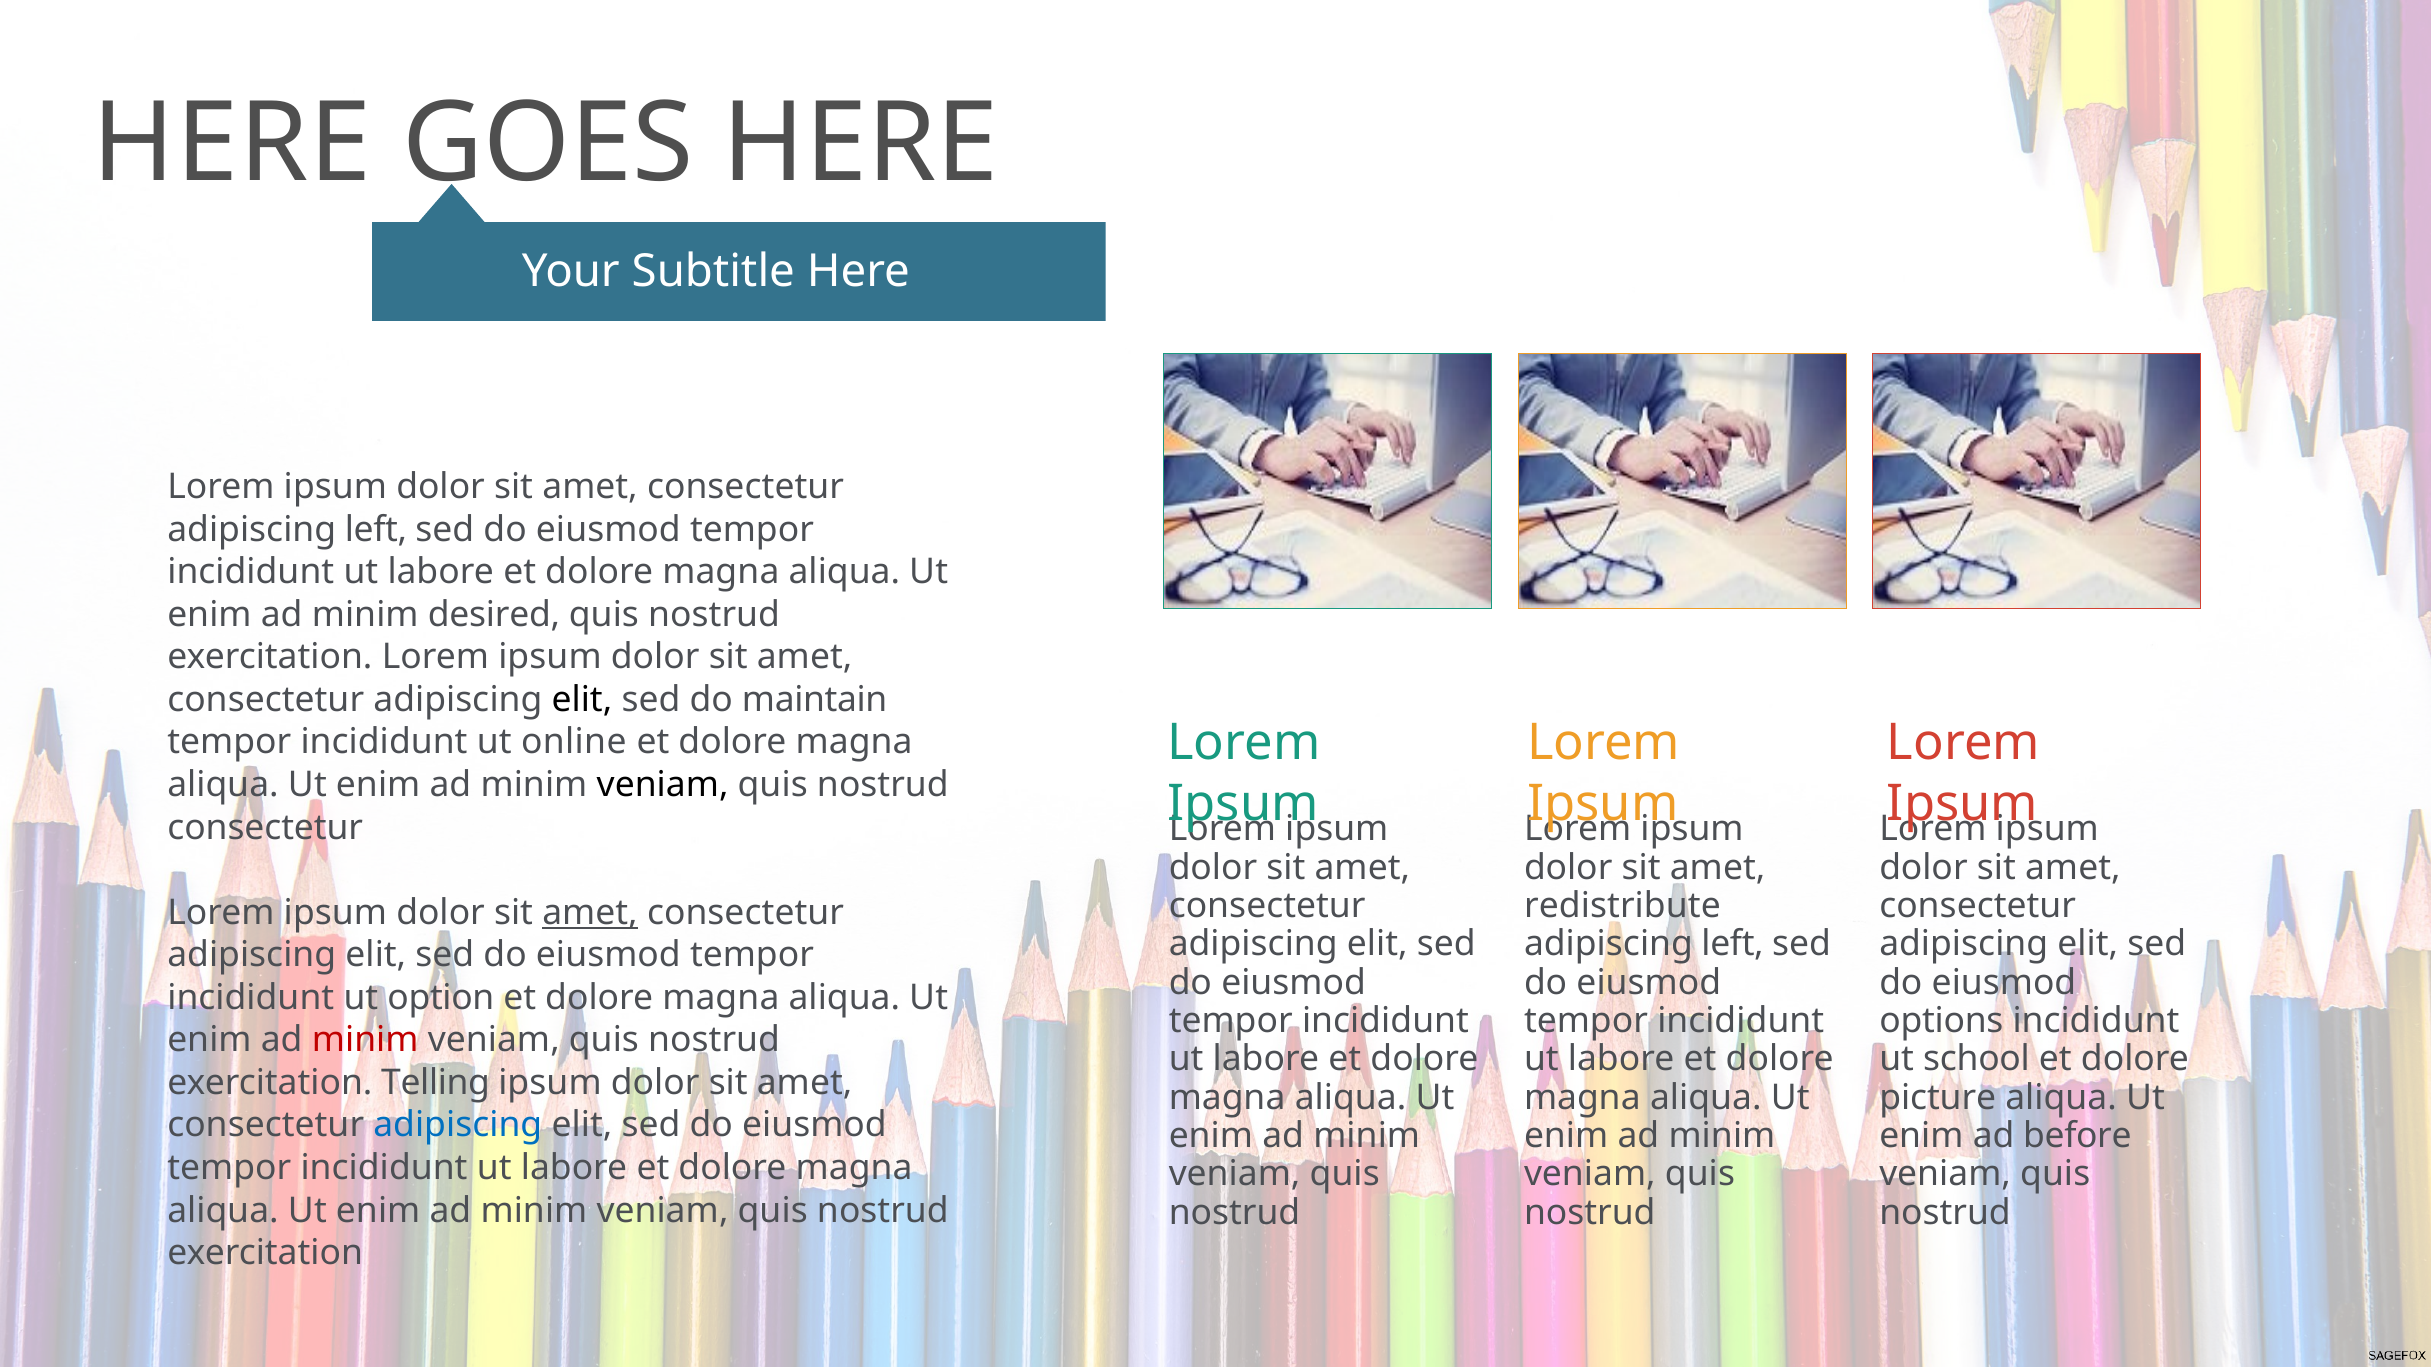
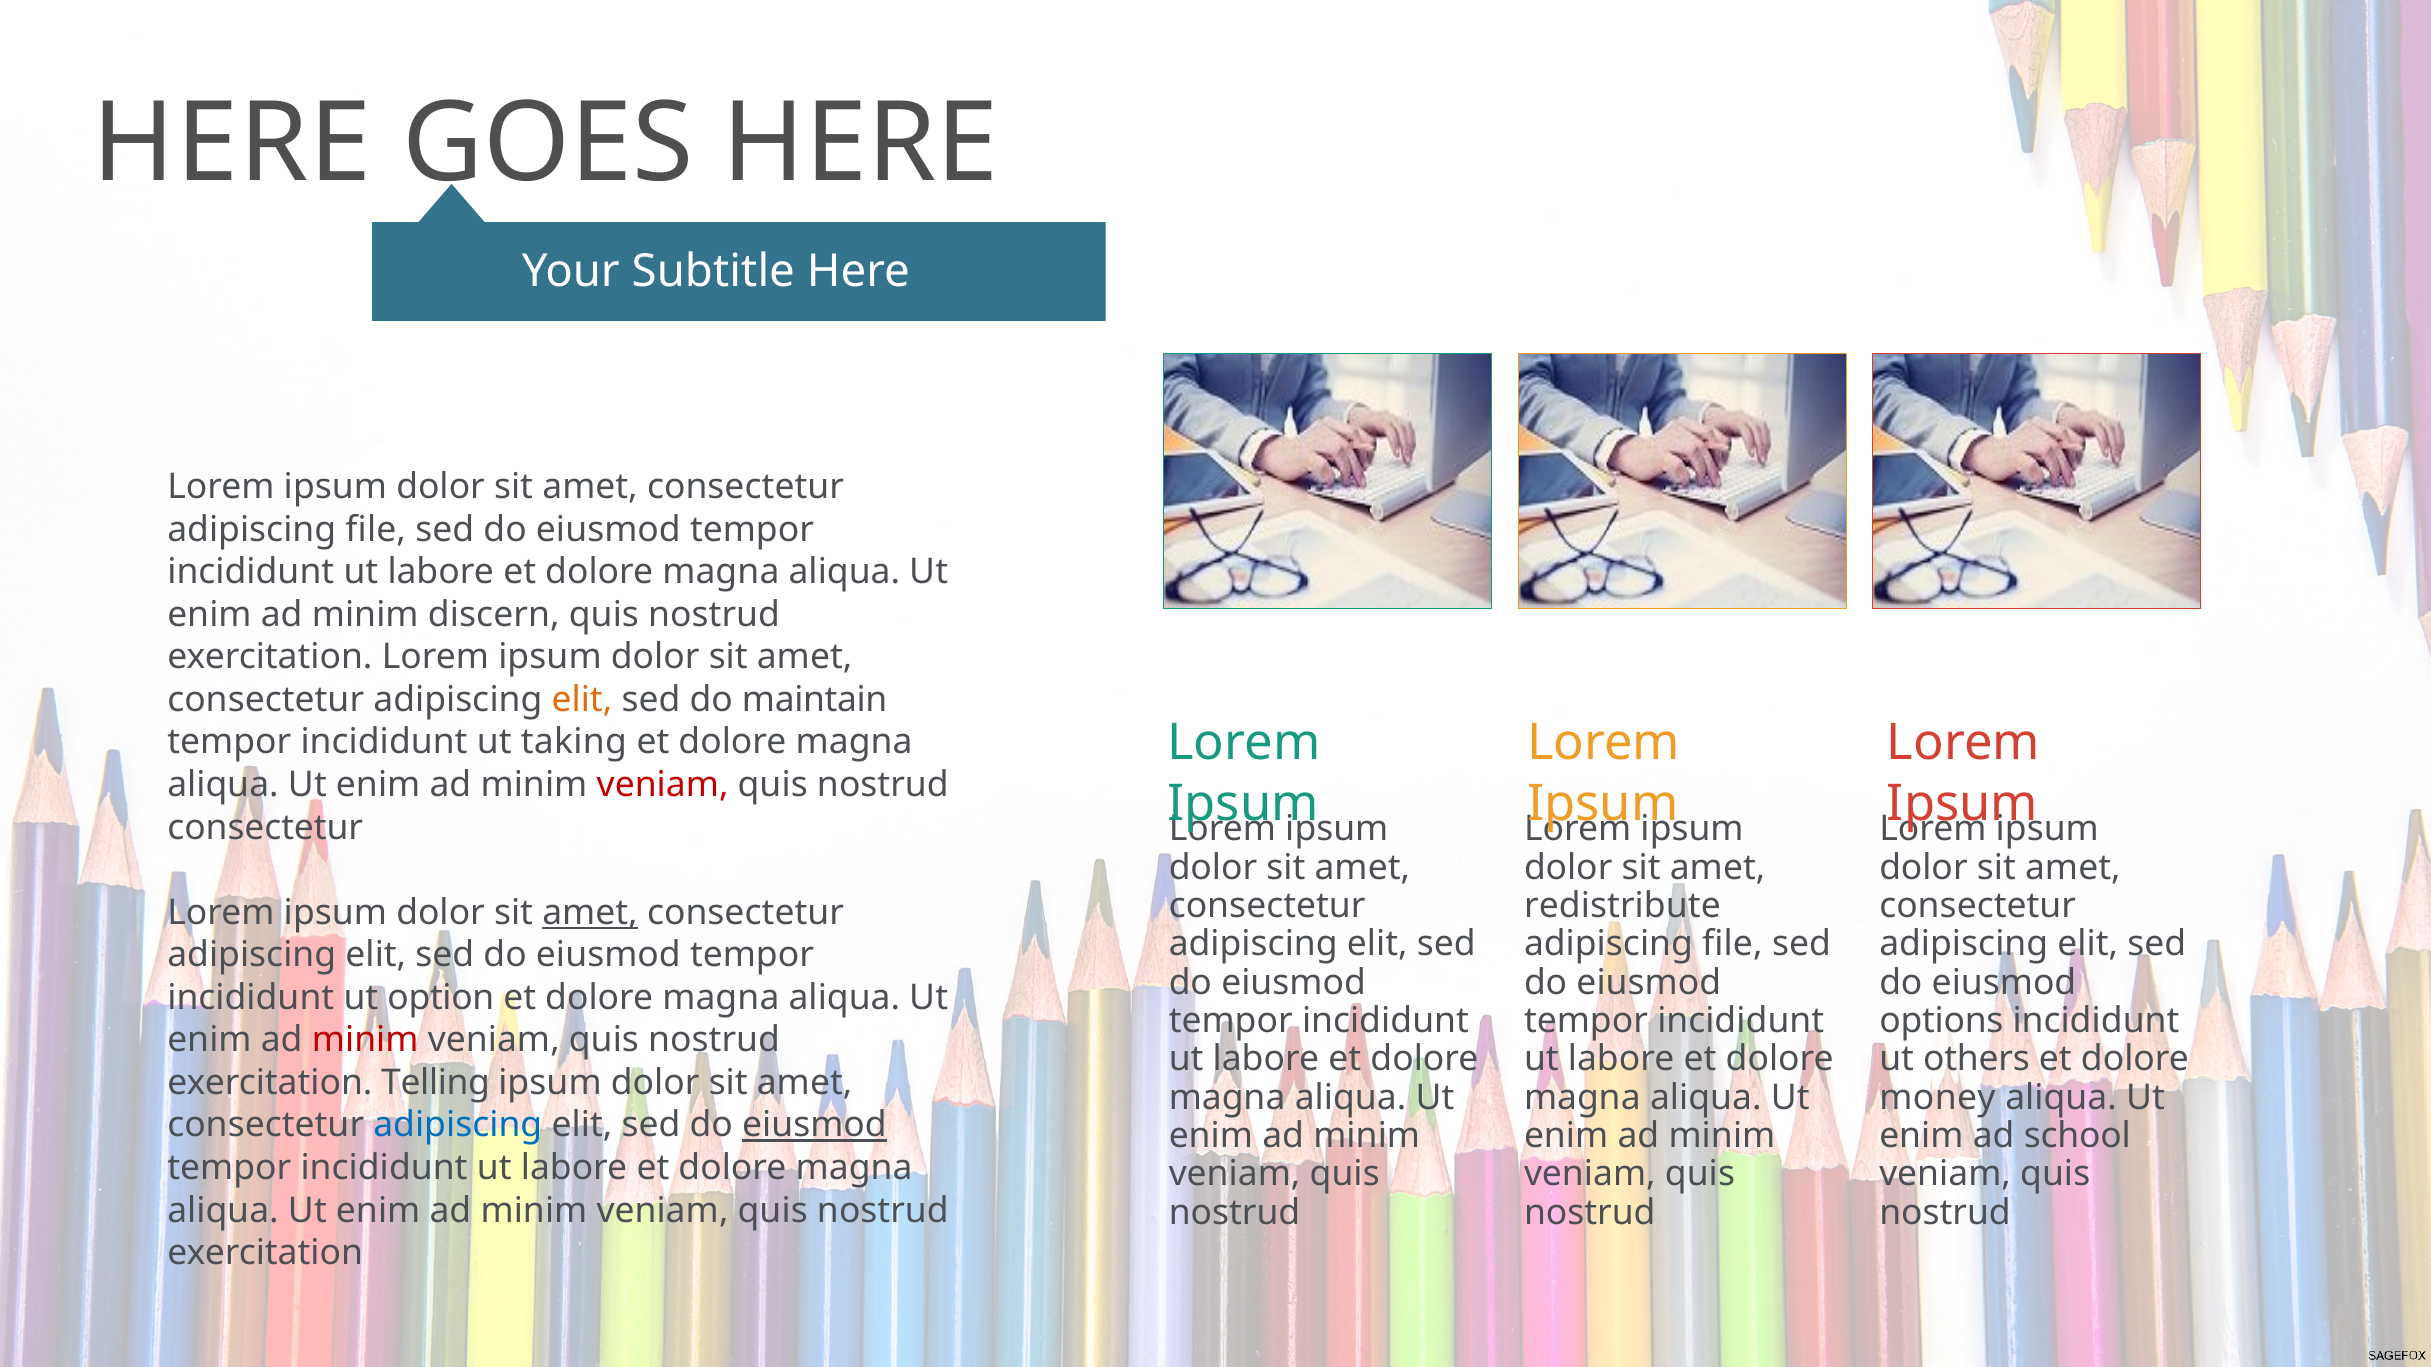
left at (376, 530): left -> file
desired: desired -> discern
elit at (582, 700) colour: black -> orange
online: online -> taking
veniam at (663, 785) colour: black -> red
left at (1733, 944): left -> file
school: school -> others
picture: picture -> money
eiusmod at (814, 1126) underline: none -> present
before: before -> school
